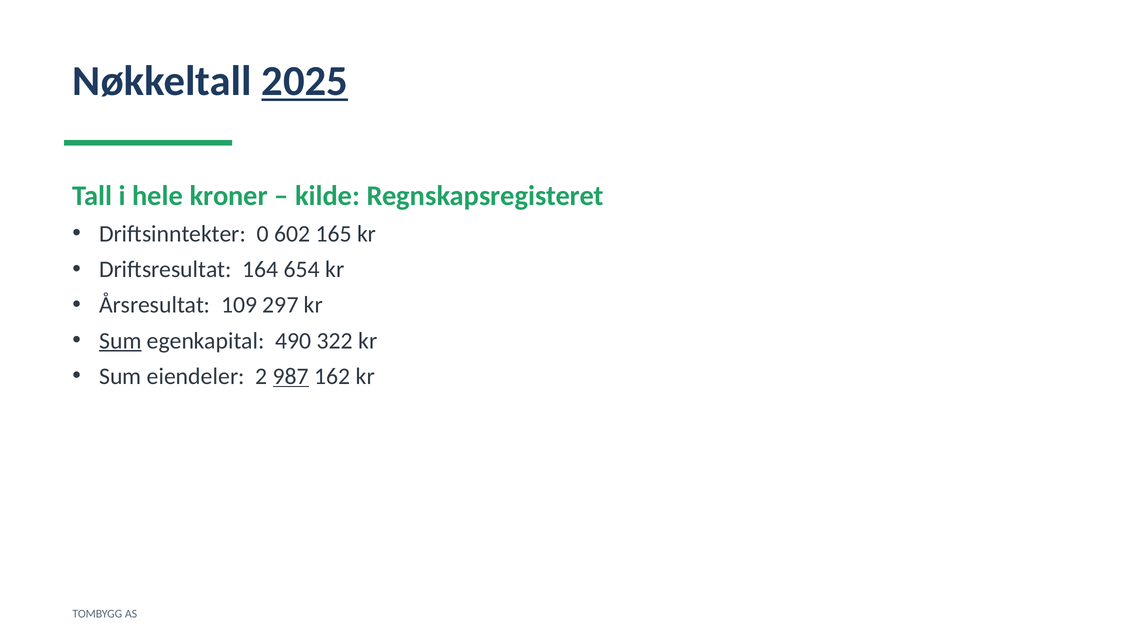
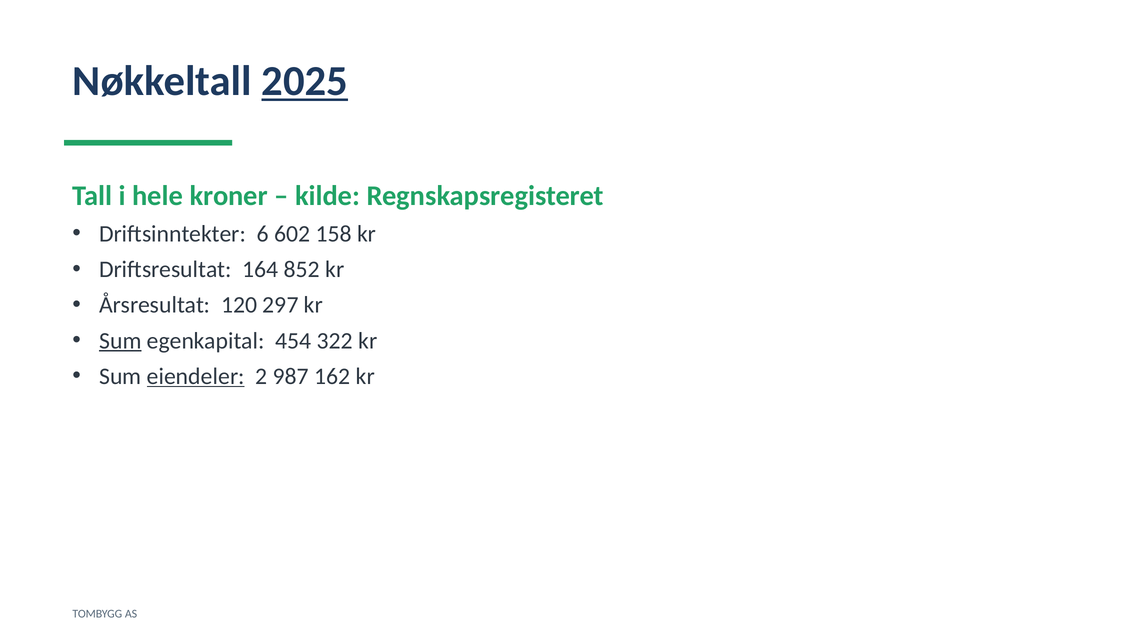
0: 0 -> 6
165: 165 -> 158
654: 654 -> 852
109: 109 -> 120
490: 490 -> 454
eiendeler underline: none -> present
987 underline: present -> none
